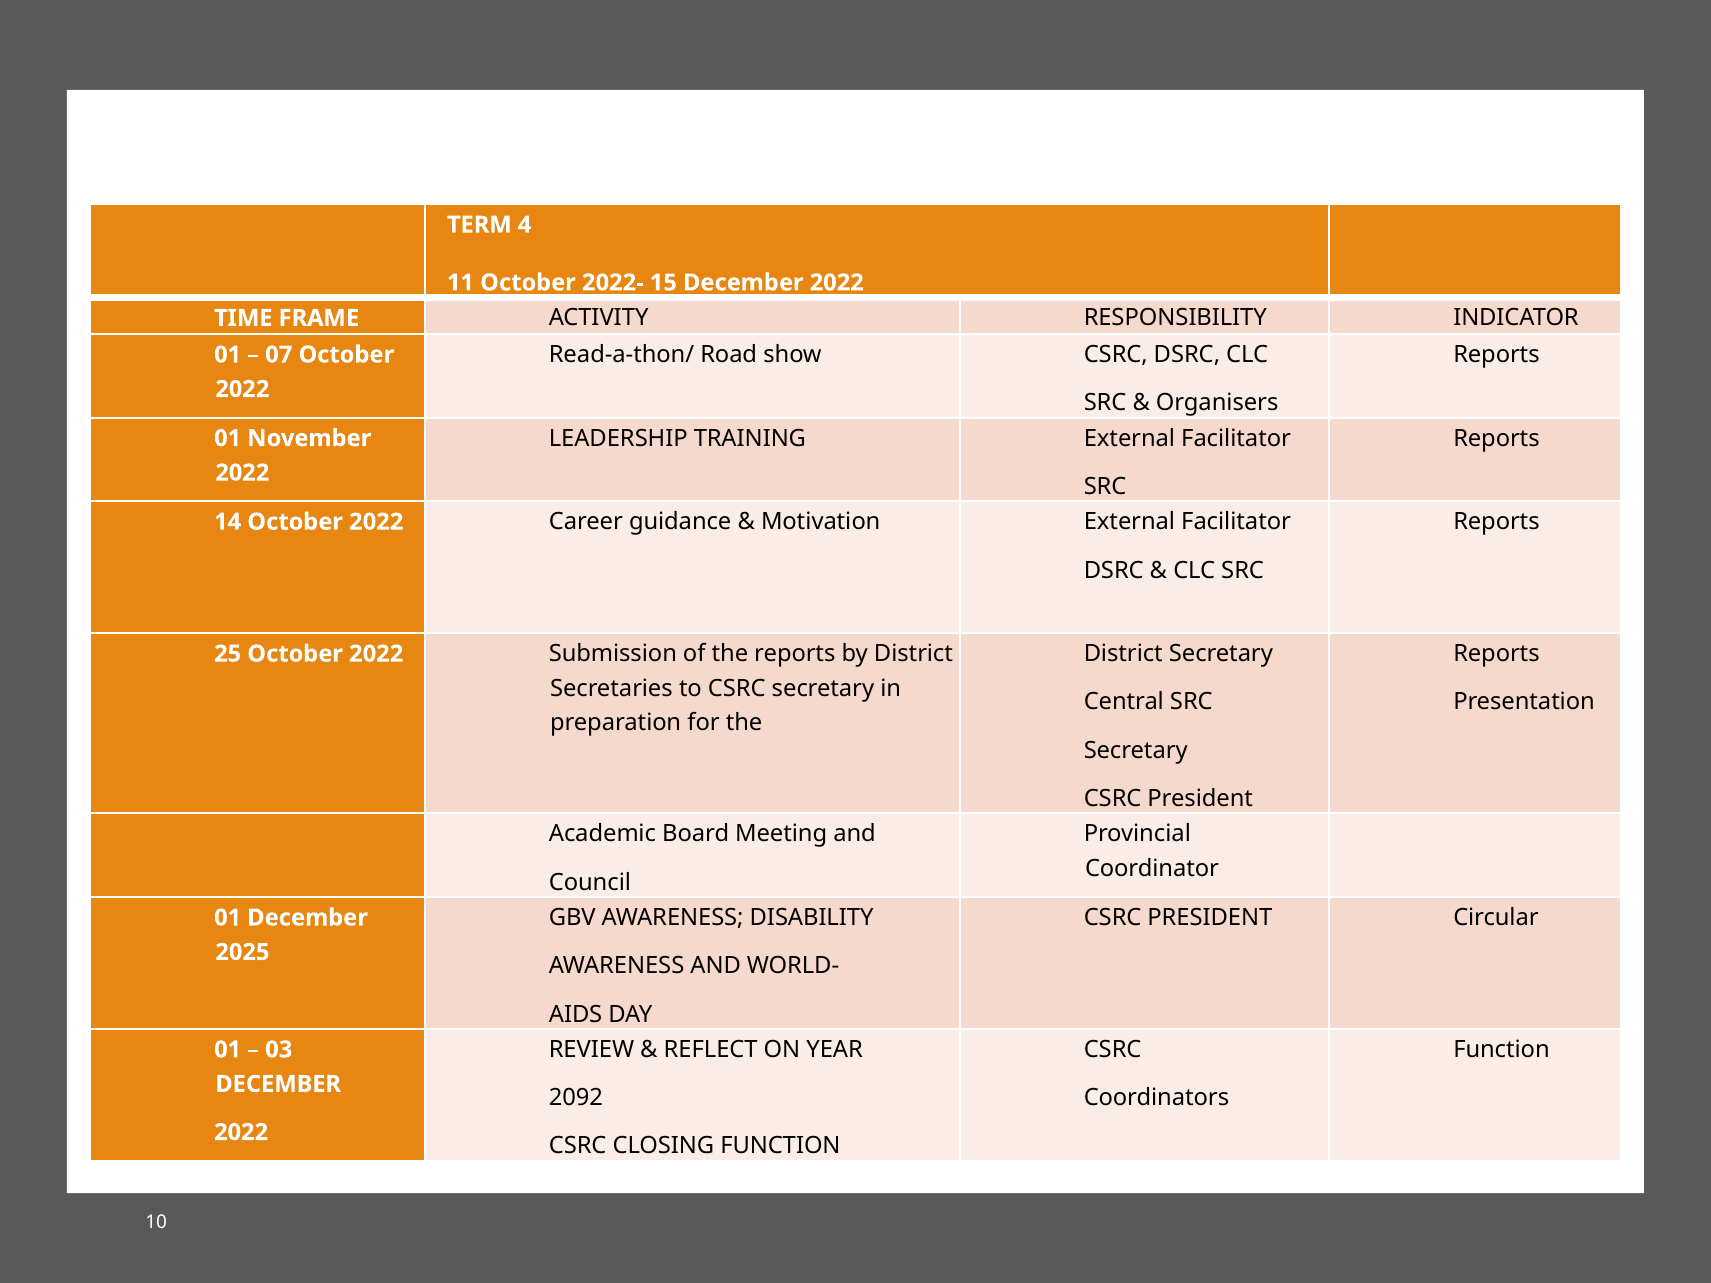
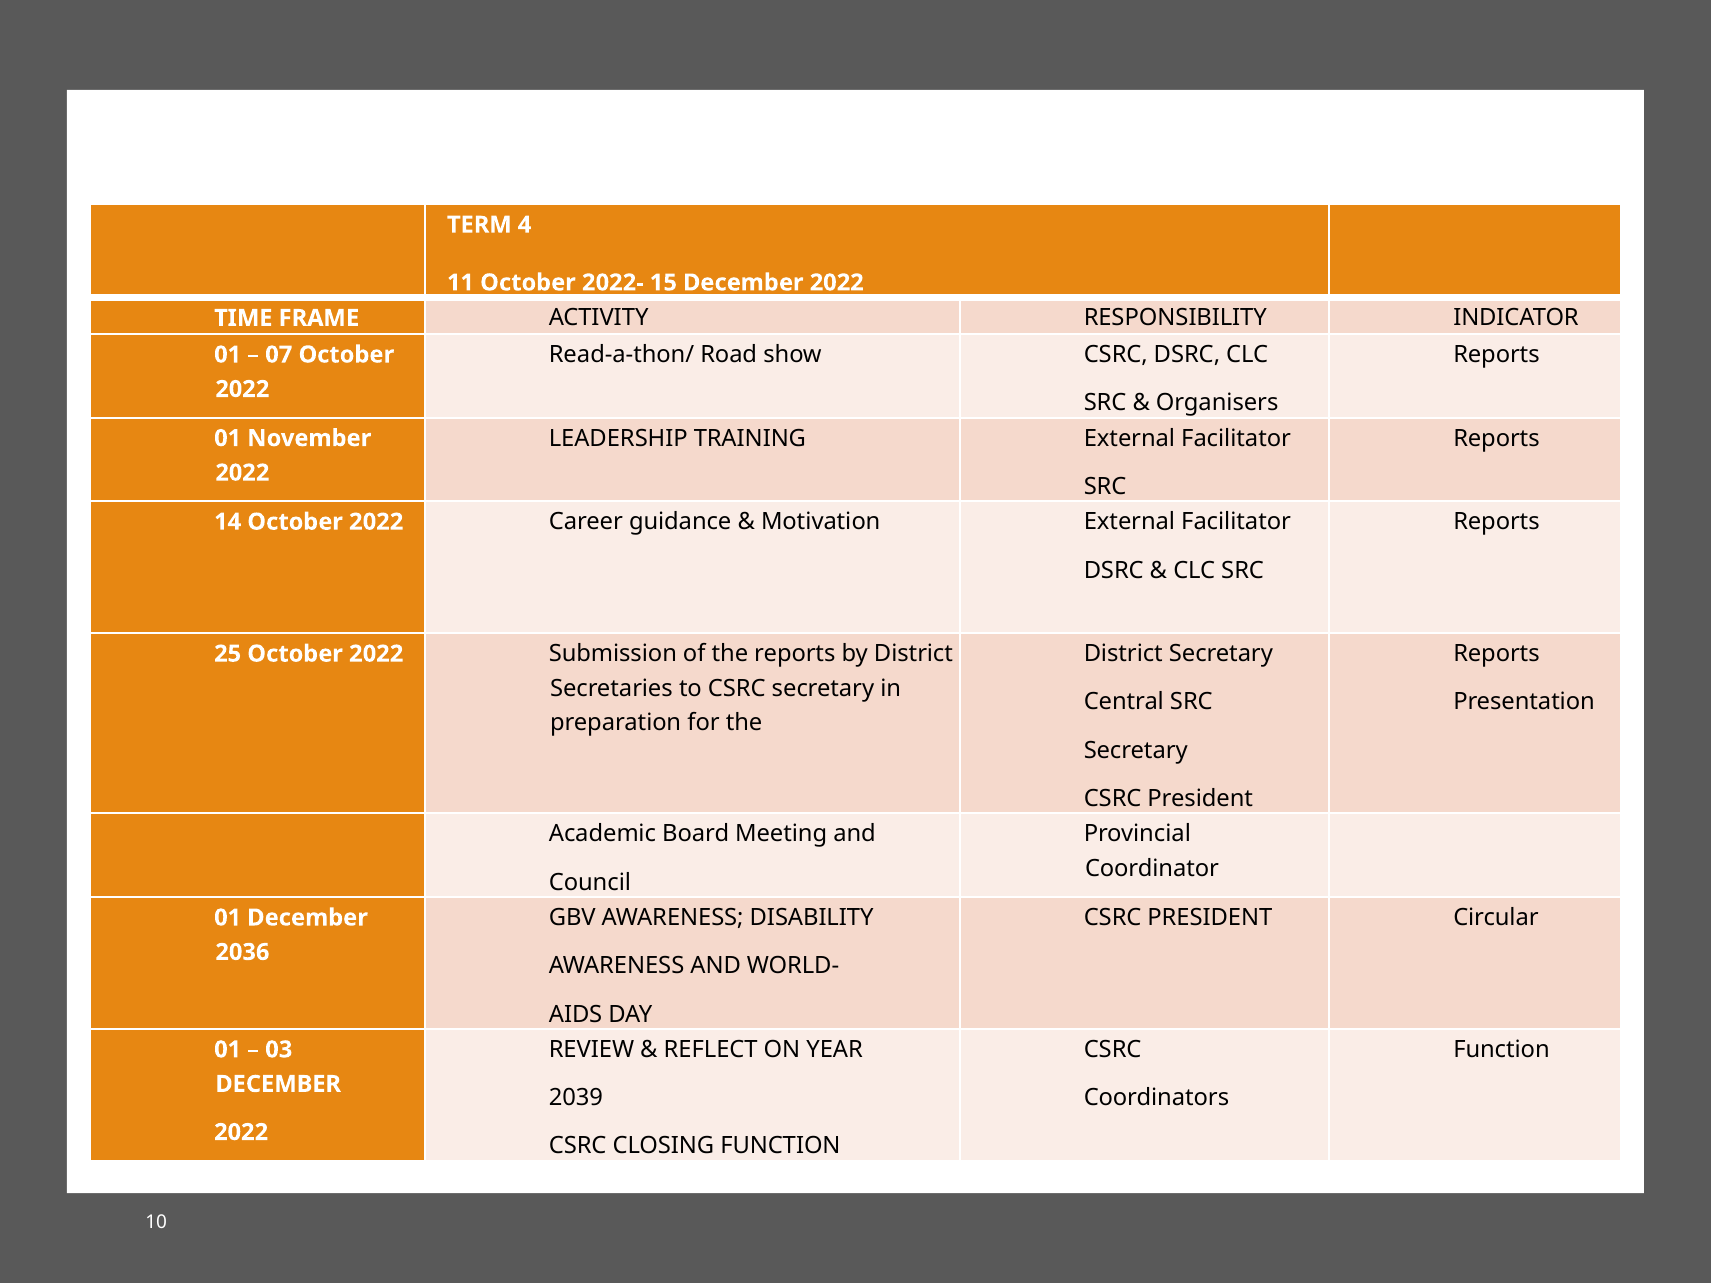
2025: 2025 -> 2036
2092: 2092 -> 2039
